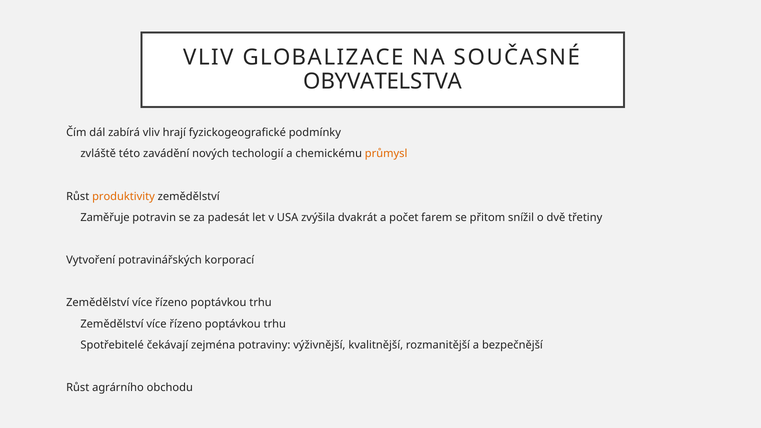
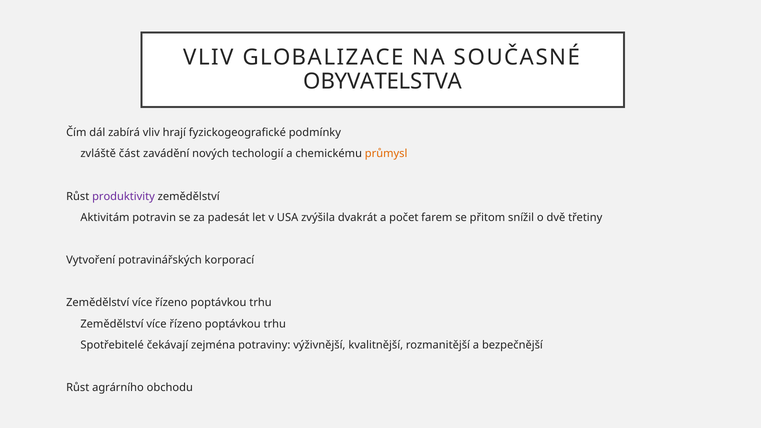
této: této -> část
produktivity colour: orange -> purple
Zaměřuje: Zaměřuje -> Aktivitám
